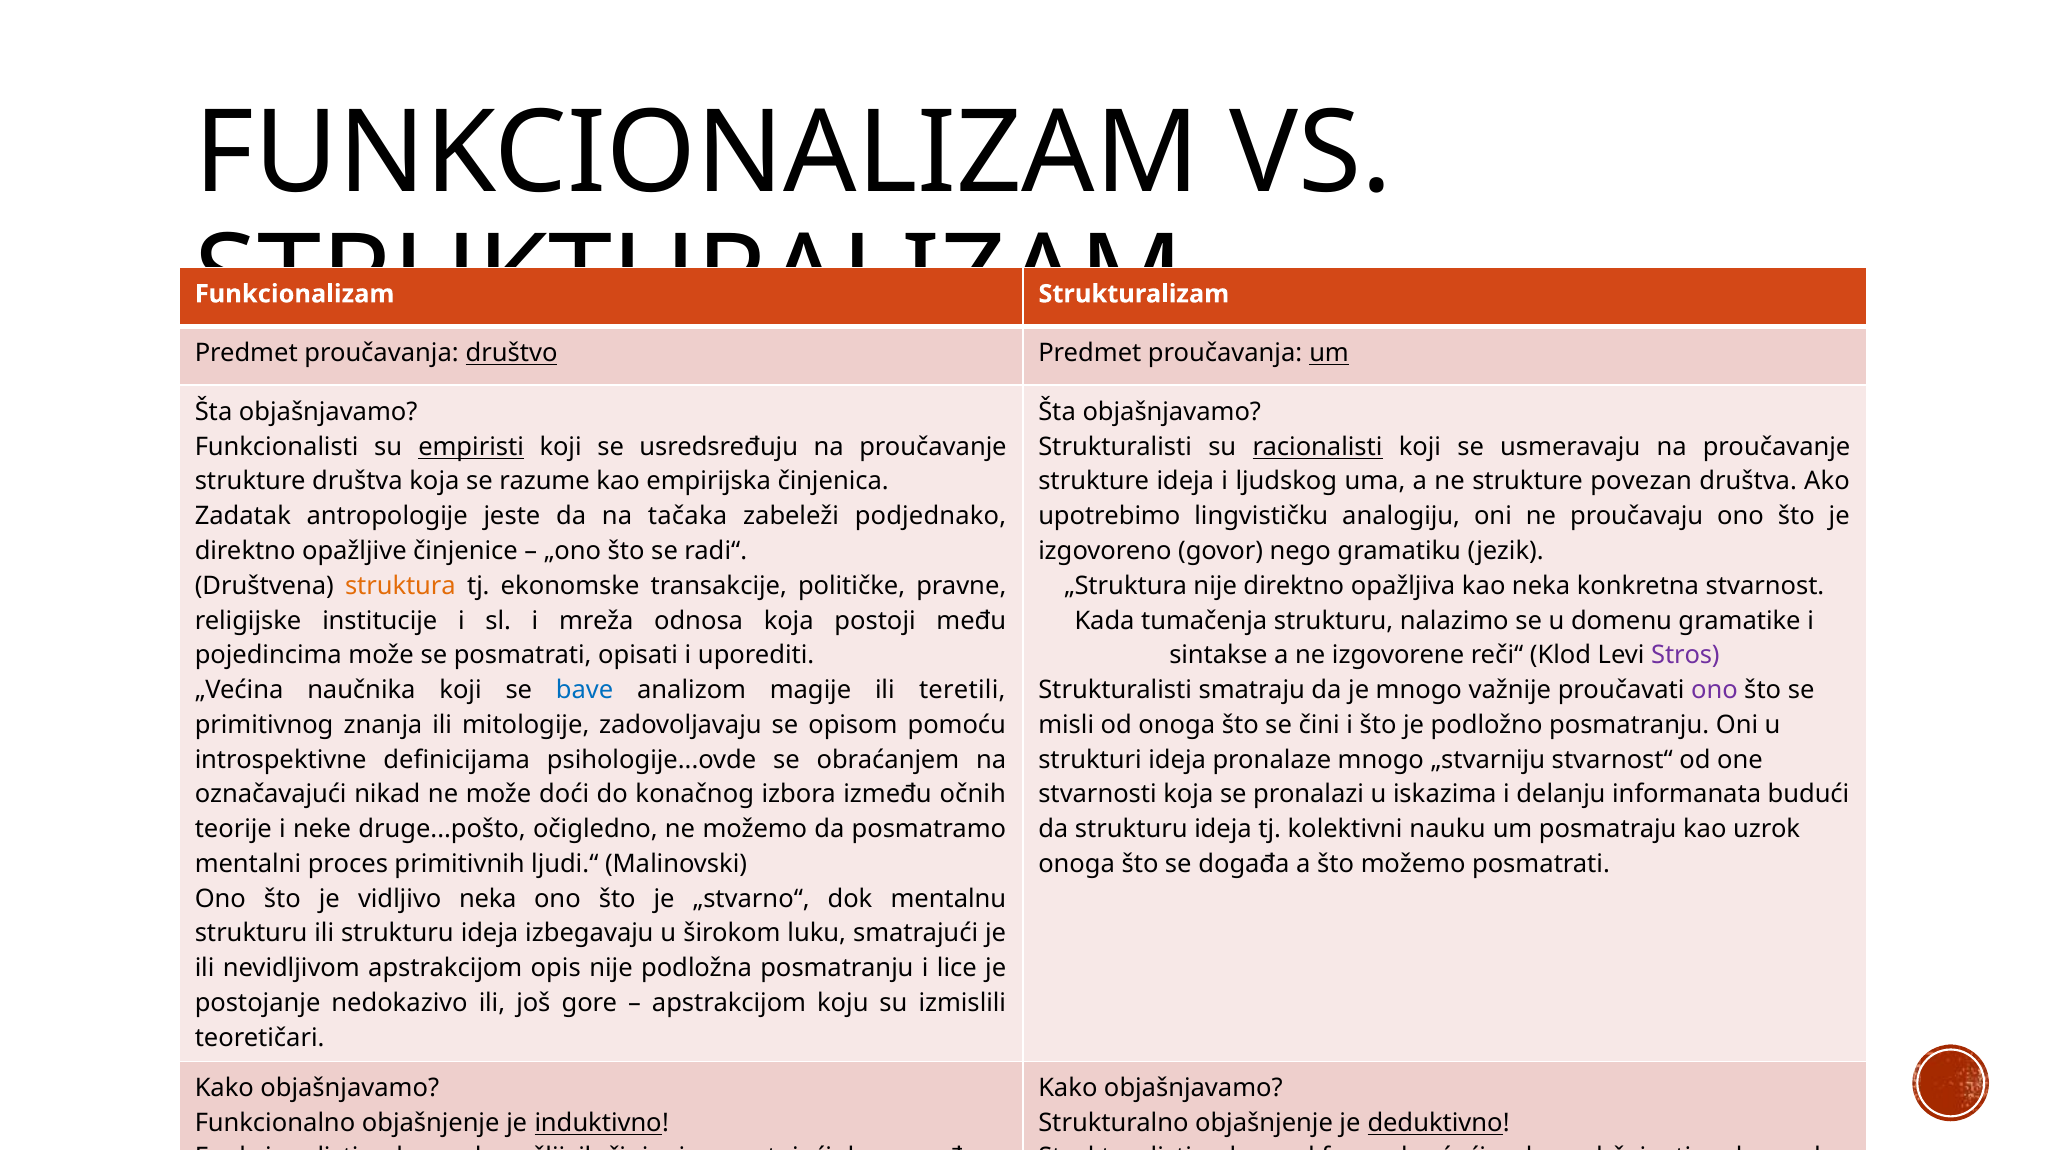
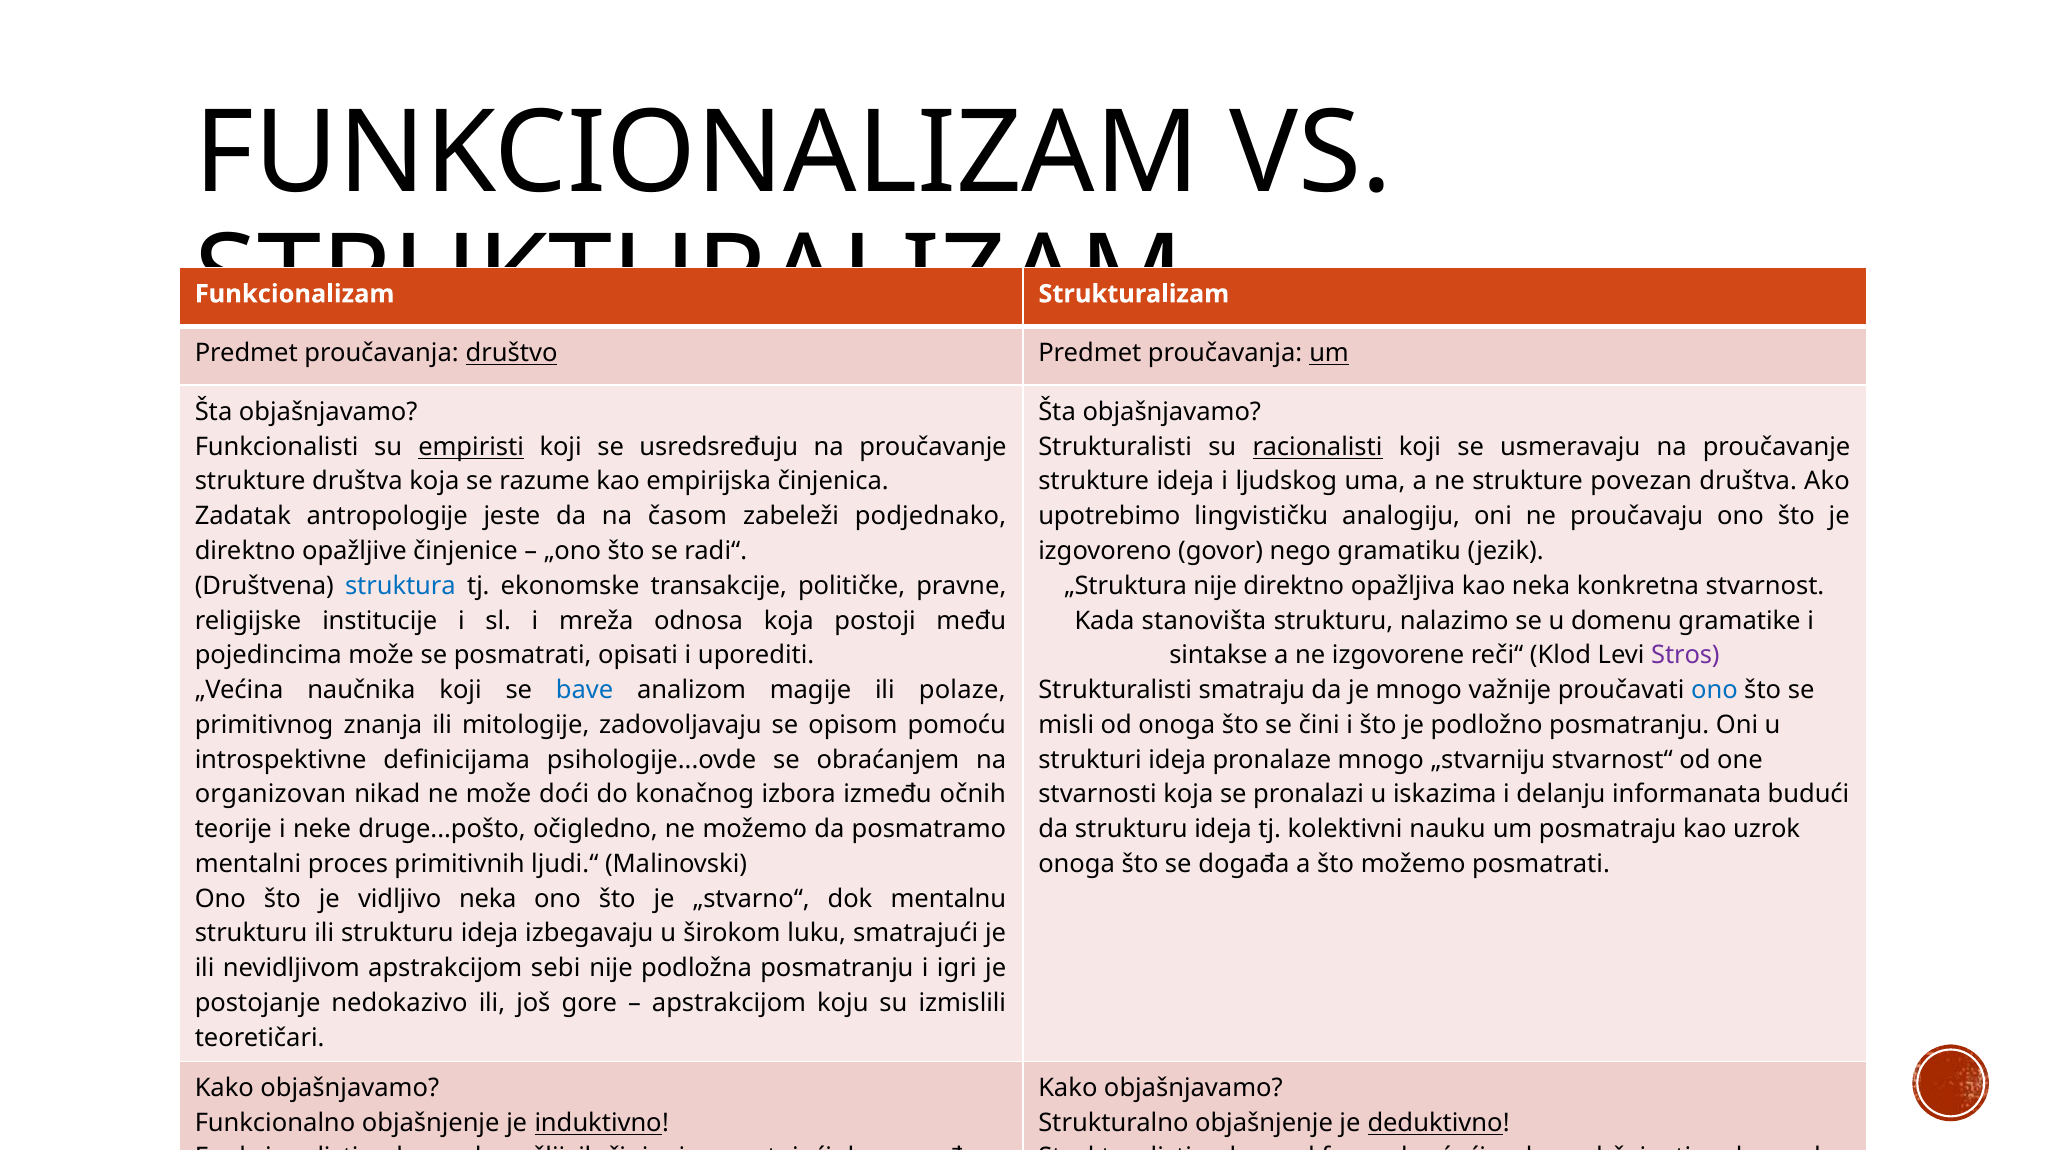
tačaka: tačaka -> časom
struktura colour: orange -> blue
tumačenja: tumačenja -> stanovišta
ili teretili: teretili -> polaze
ono at (1714, 690) colour: purple -> blue
označavajući: označavajući -> organizovan
opis: opis -> sebi
lice: lice -> igri
